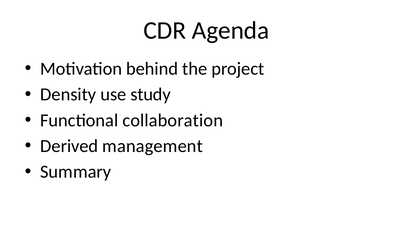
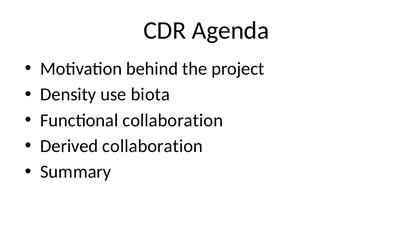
study: study -> biota
Derived management: management -> collaboration
